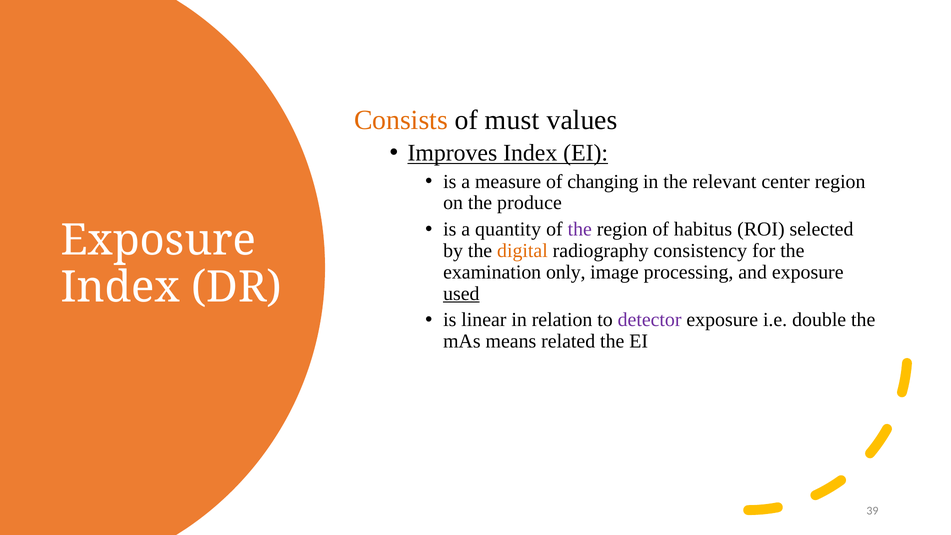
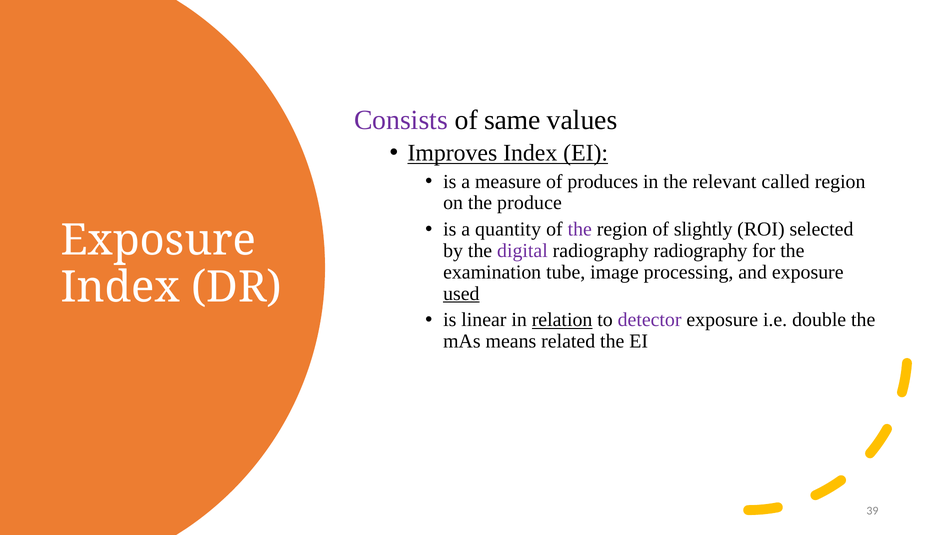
Consists colour: orange -> purple
must: must -> same
changing: changing -> produces
center: center -> called
habitus: habitus -> slightly
digital colour: orange -> purple
radiography consistency: consistency -> radiography
only: only -> tube
relation underline: none -> present
